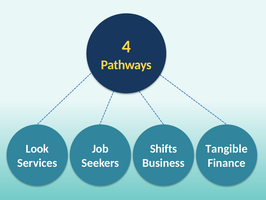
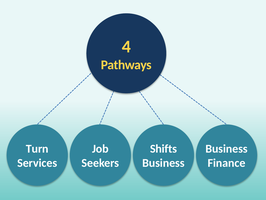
Look: Look -> Turn
Tangible at (226, 148): Tangible -> Business
